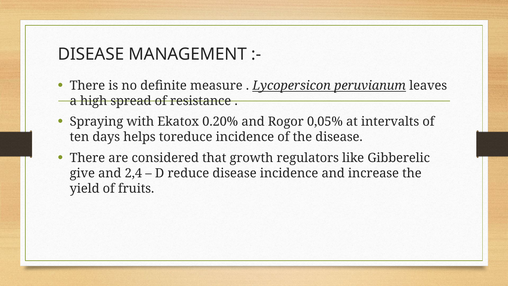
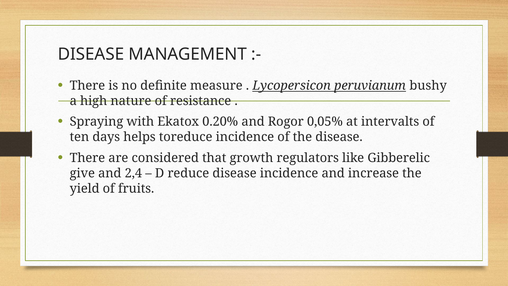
leaves: leaves -> bushy
spread: spread -> nature
